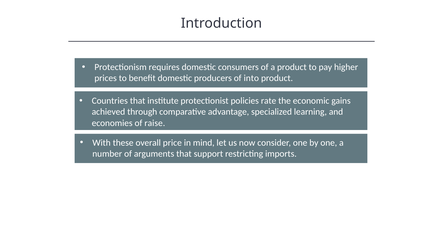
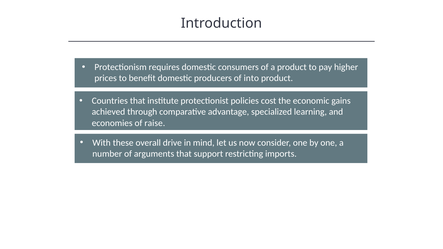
rate: rate -> cost
price: price -> drive
